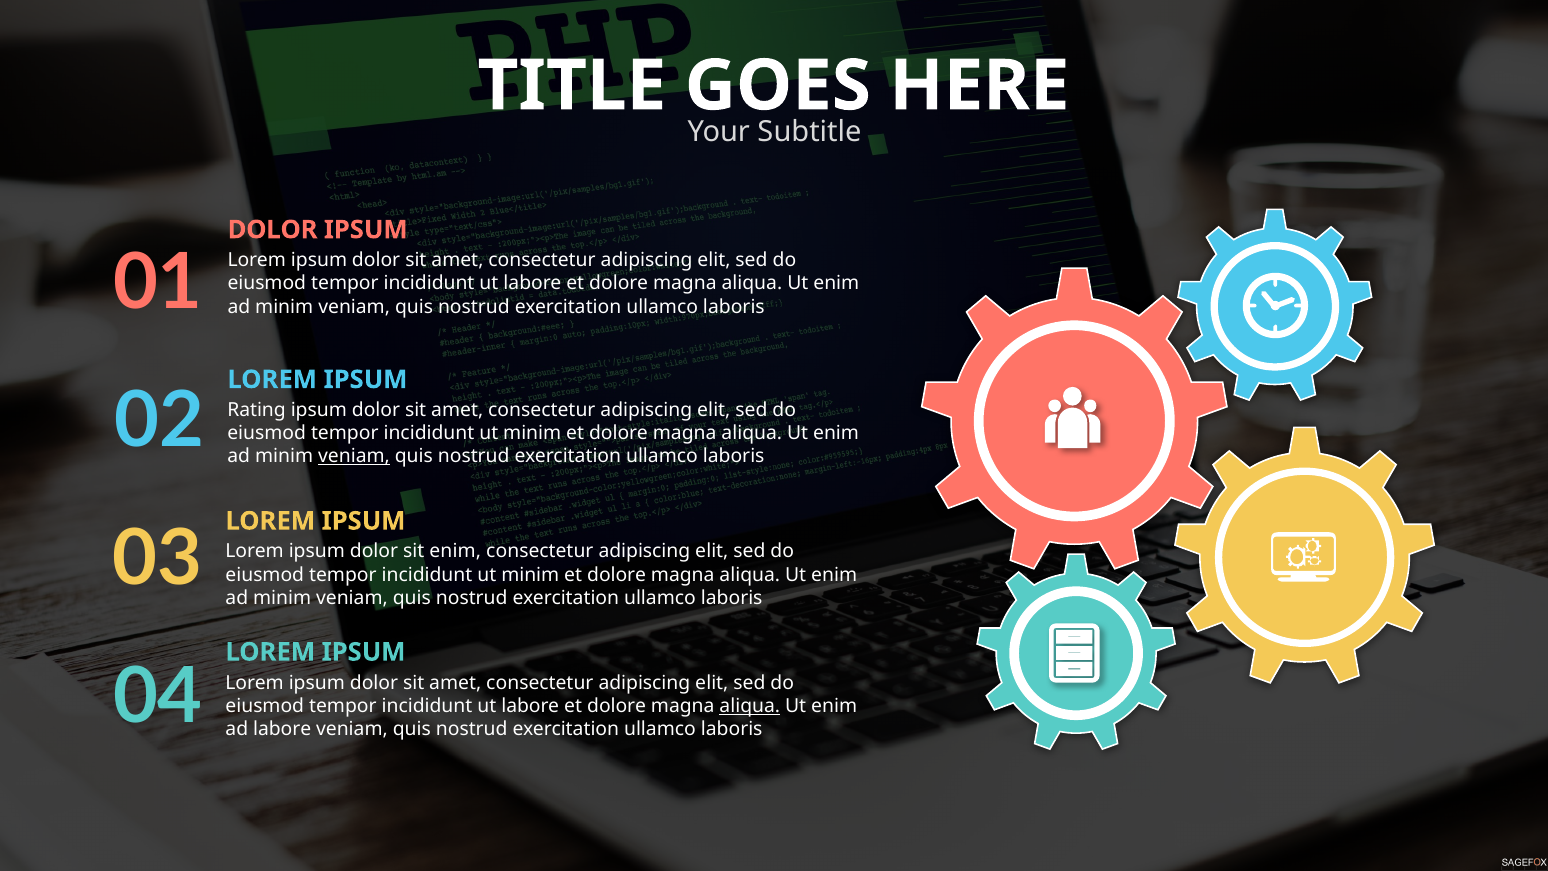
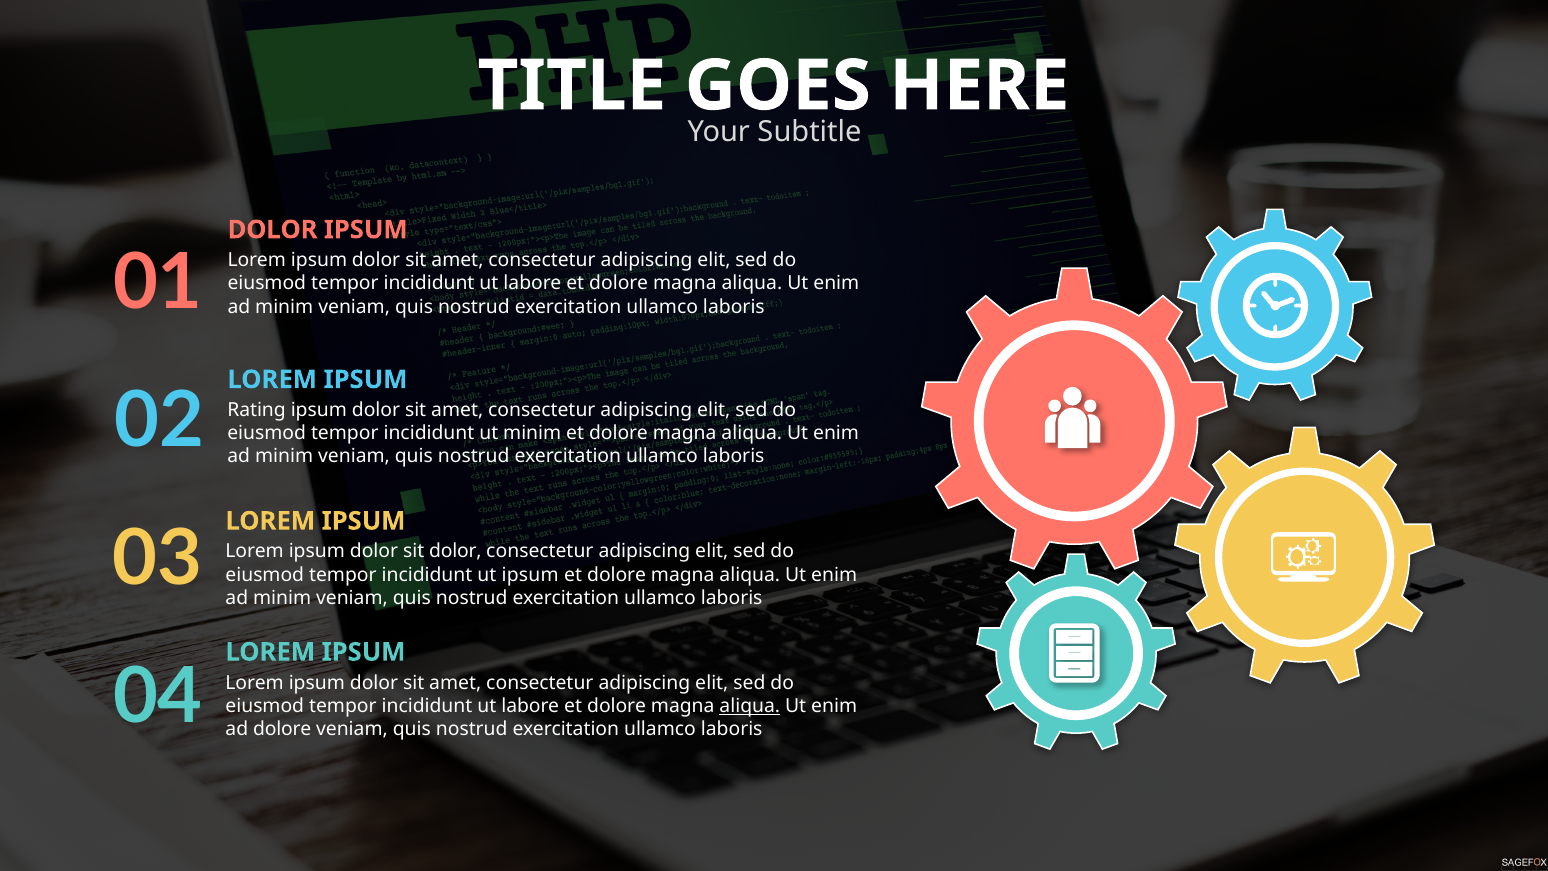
veniam at (354, 456) underline: present -> none
sit enim: enim -> dolor
minim at (530, 575): minim -> ipsum
ad labore: labore -> dolore
